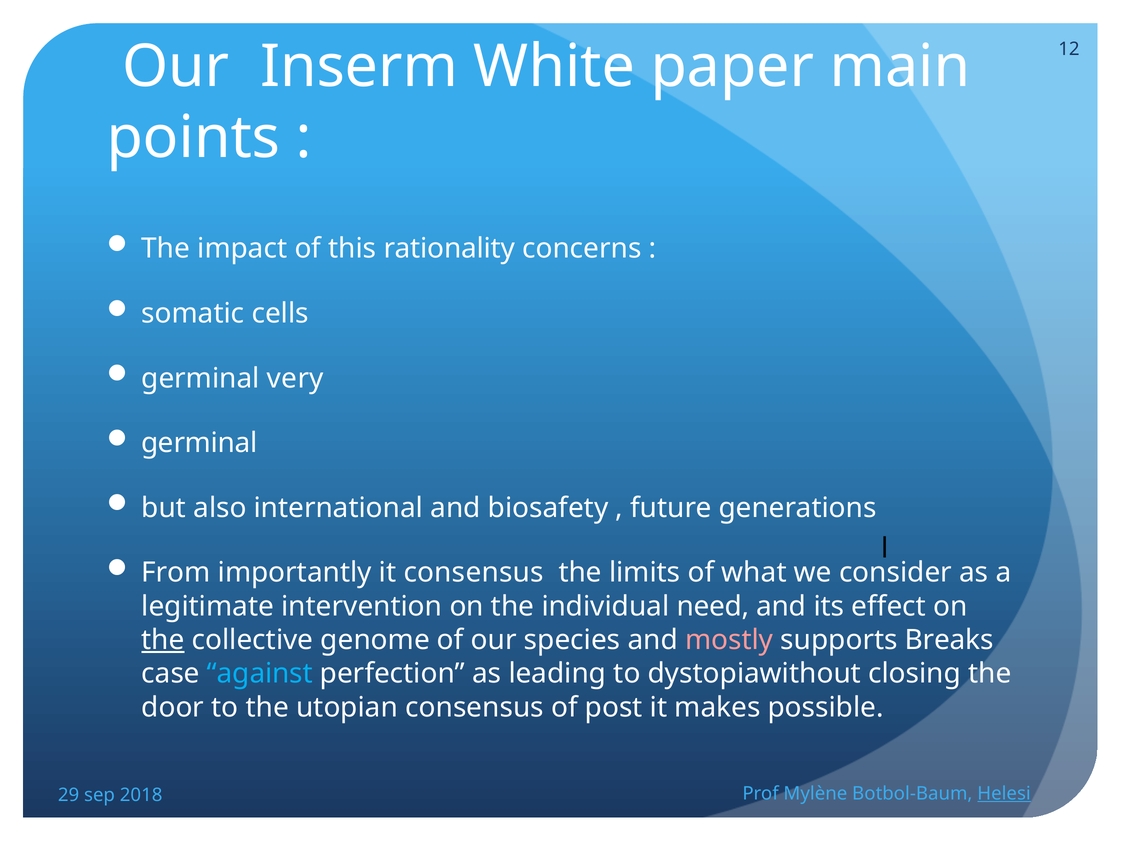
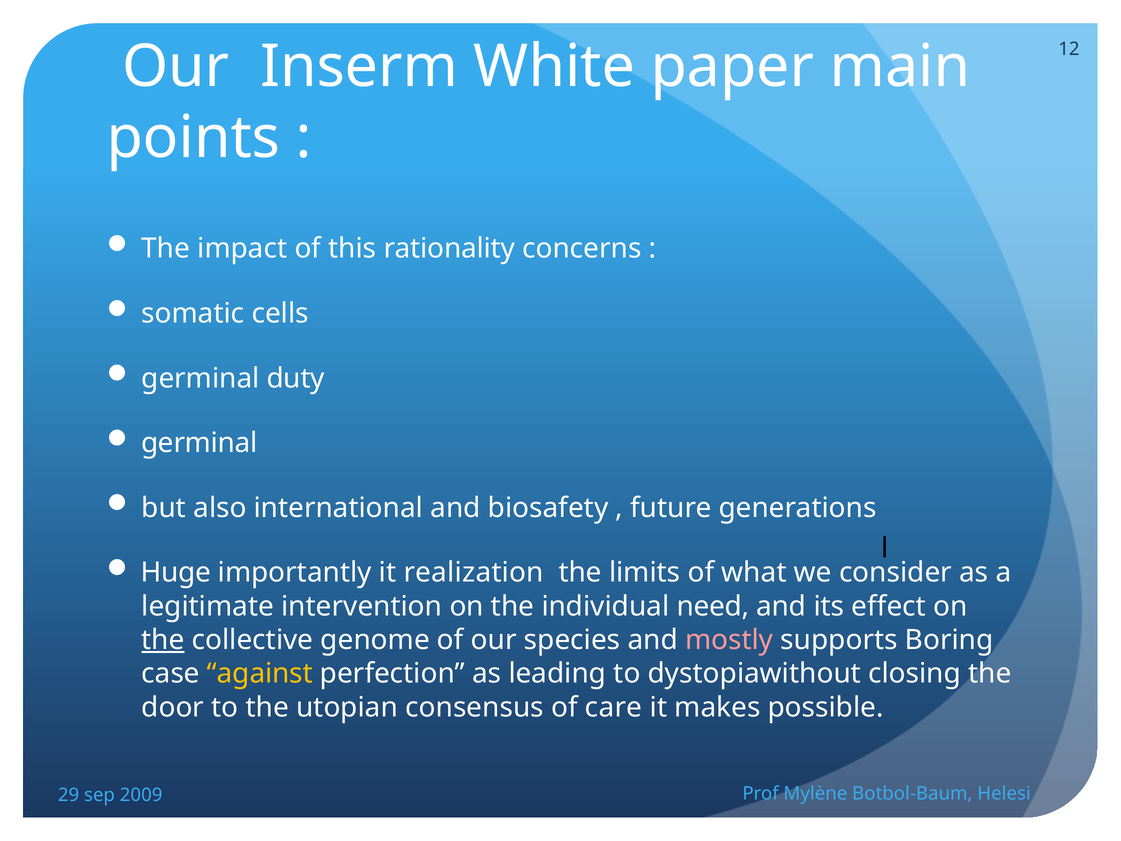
very: very -> duty
From: From -> Huge
it consensus: consensus -> realization
Breaks: Breaks -> Boring
against colour: light blue -> yellow
post: post -> care
Helesi underline: present -> none
2018: 2018 -> 2009
